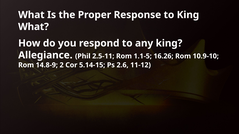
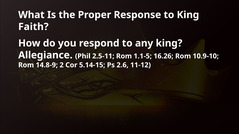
What at (33, 27): What -> Faith
